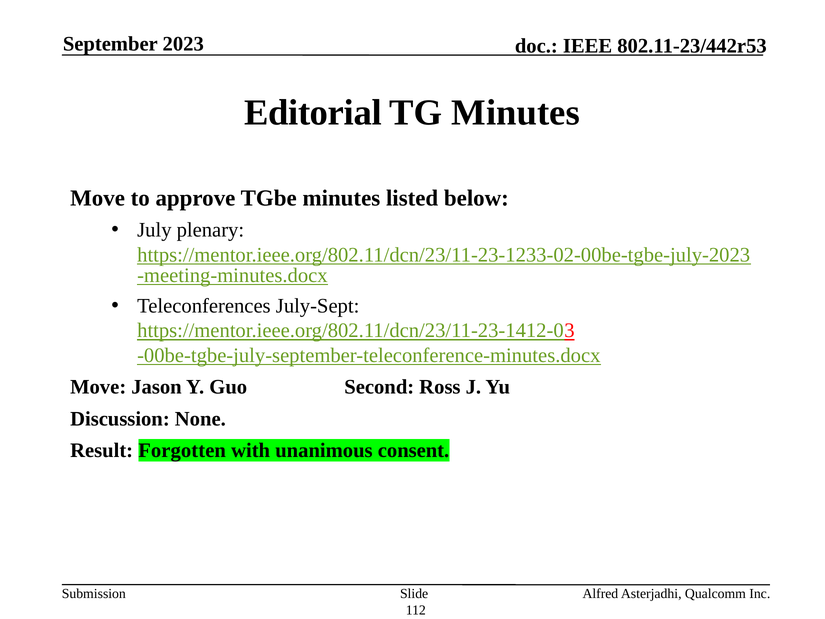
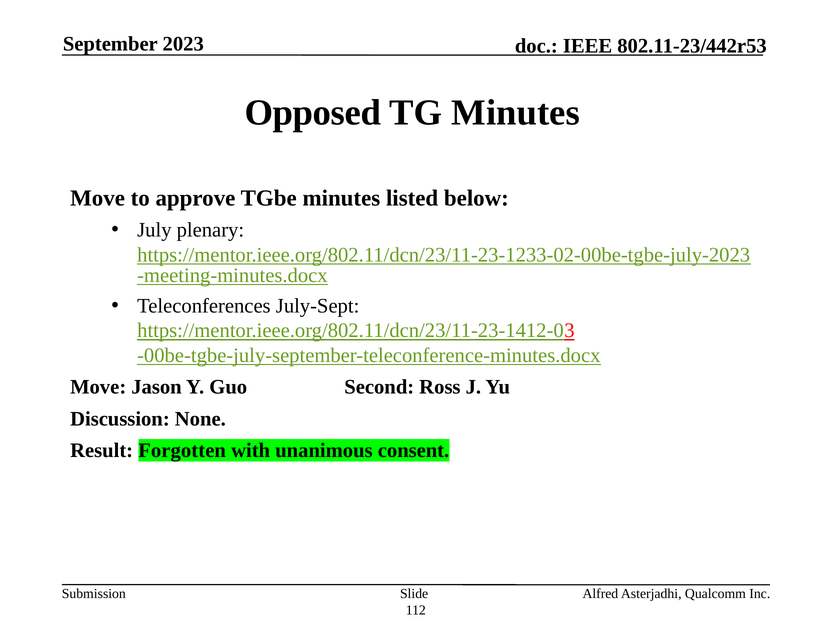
Editorial: Editorial -> Opposed
